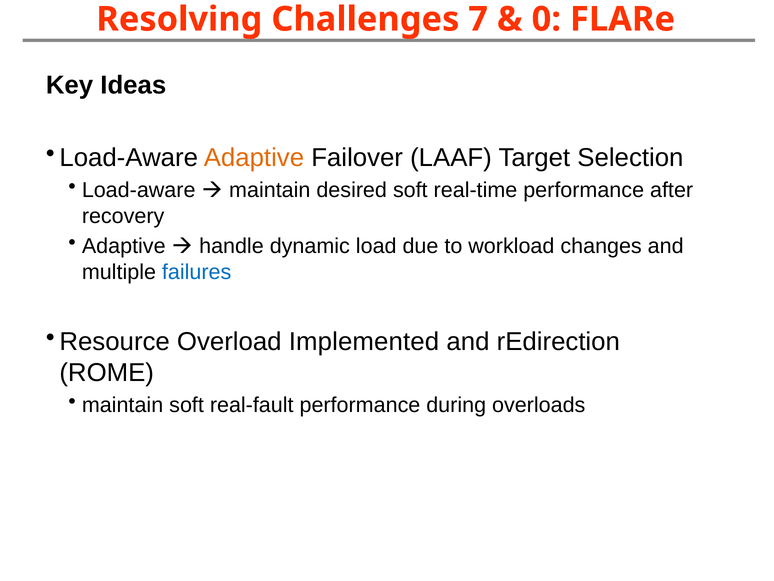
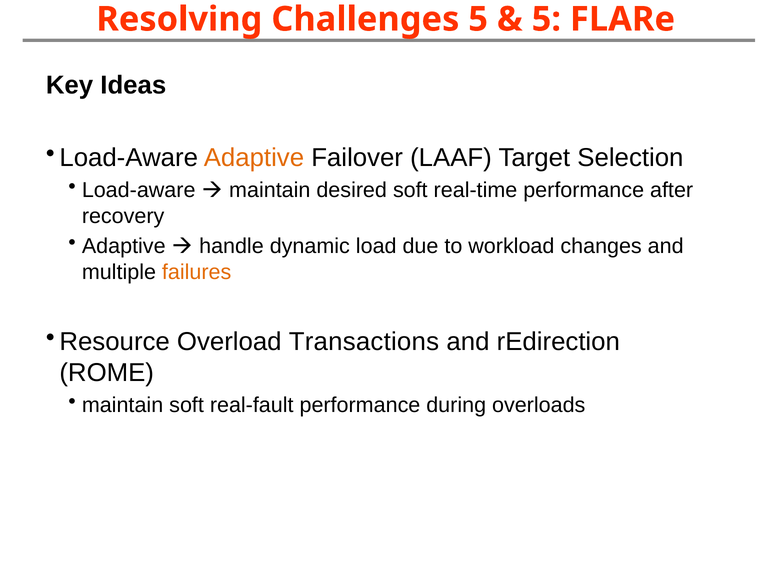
Challenges 7: 7 -> 5
0 at (546, 19): 0 -> 5
failures colour: blue -> orange
Implemented: Implemented -> Transactions
